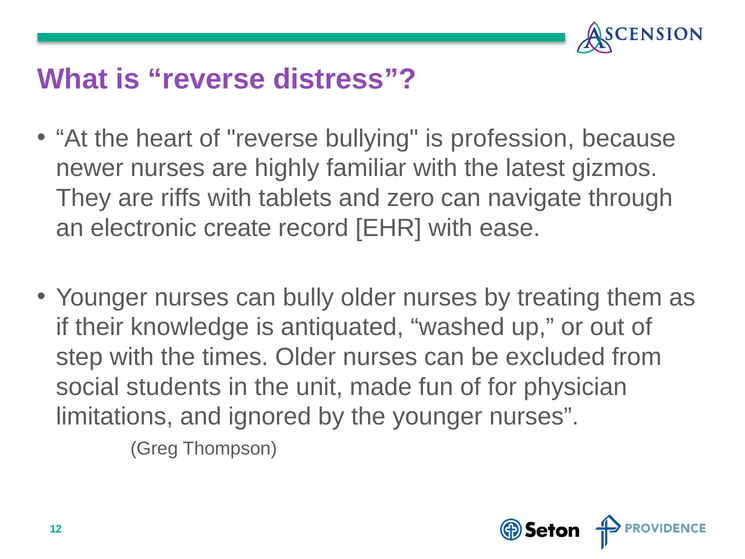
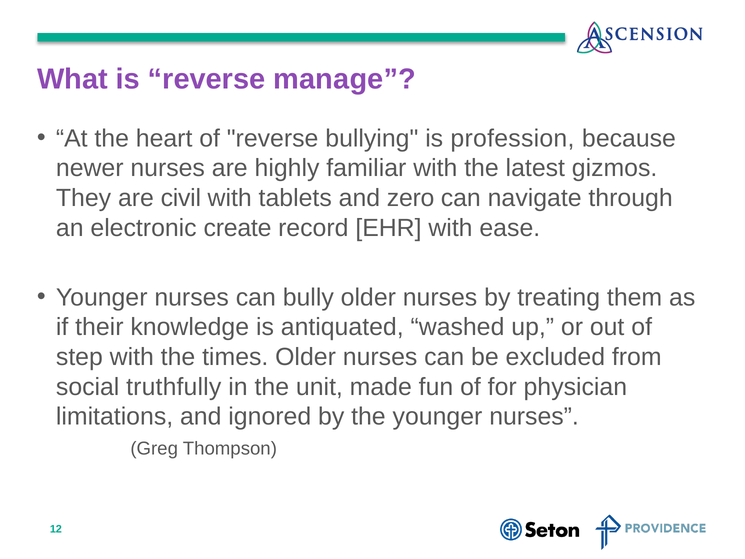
distress: distress -> manage
riffs: riffs -> civil
students: students -> truthfully
